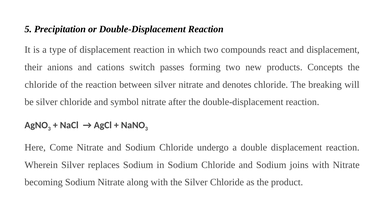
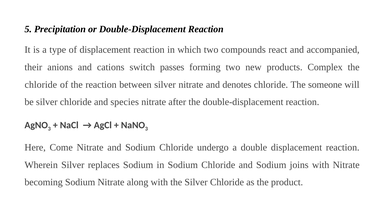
and displacement: displacement -> accompanied
Concepts: Concepts -> Complex
breaking: breaking -> someone
symbol: symbol -> species
